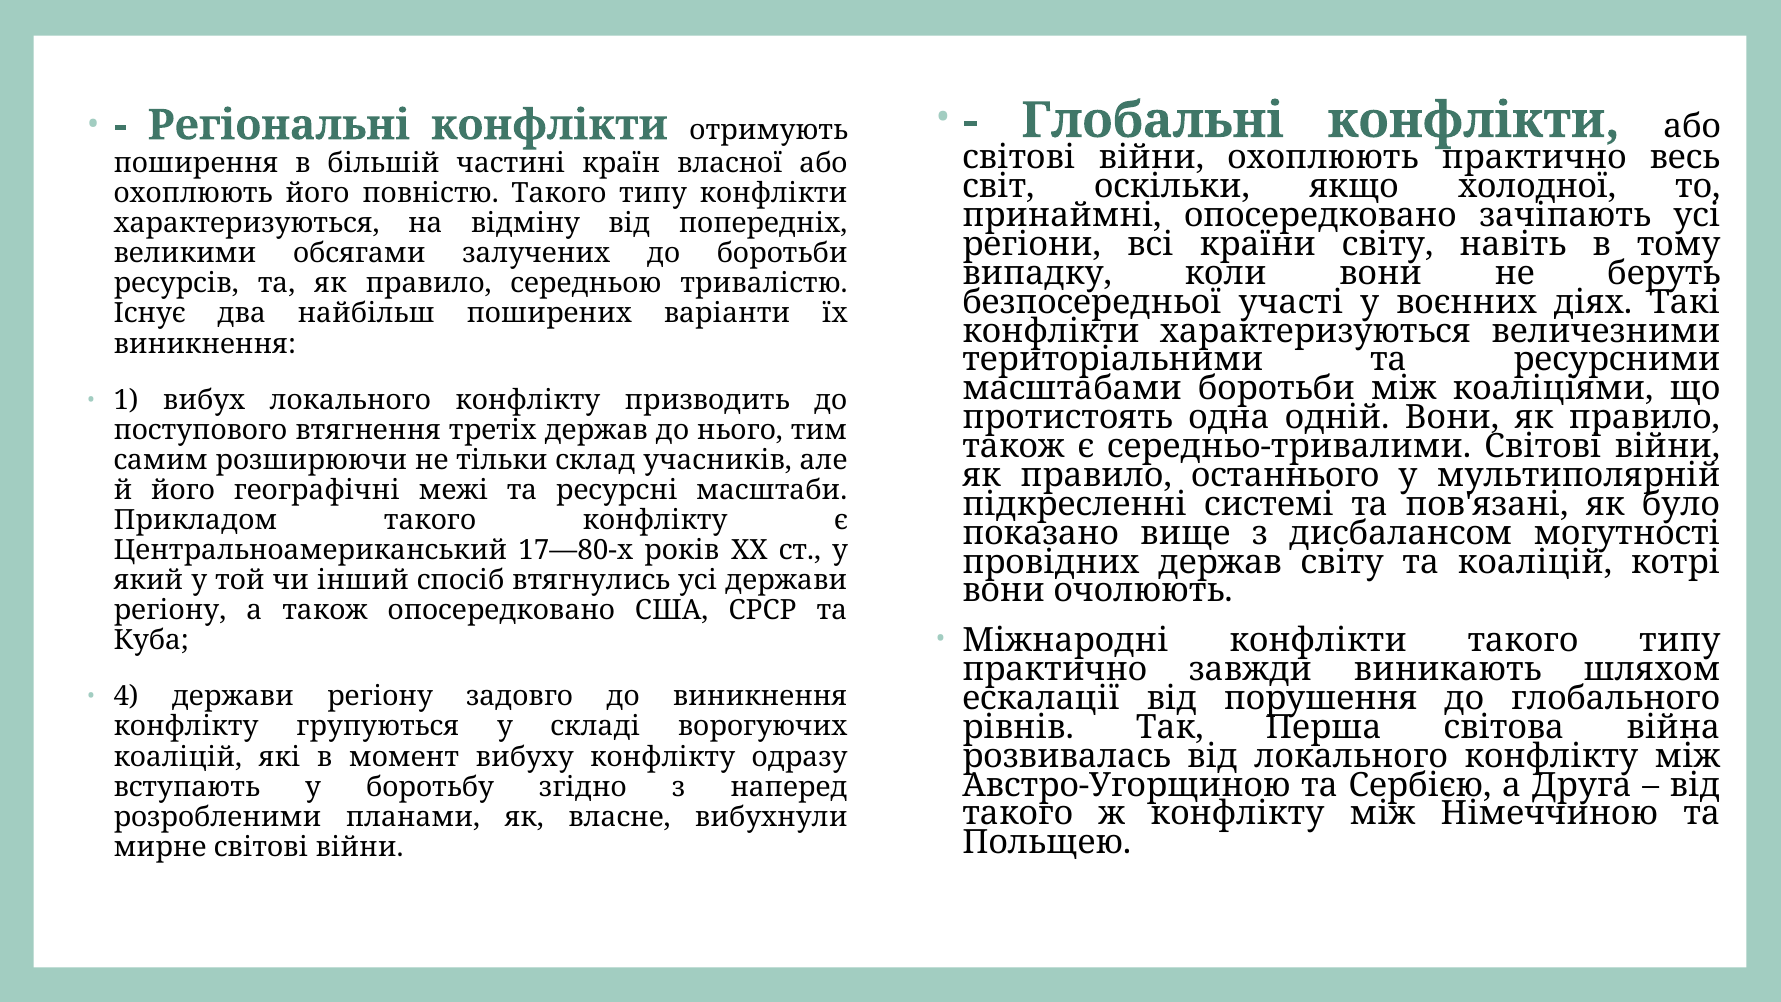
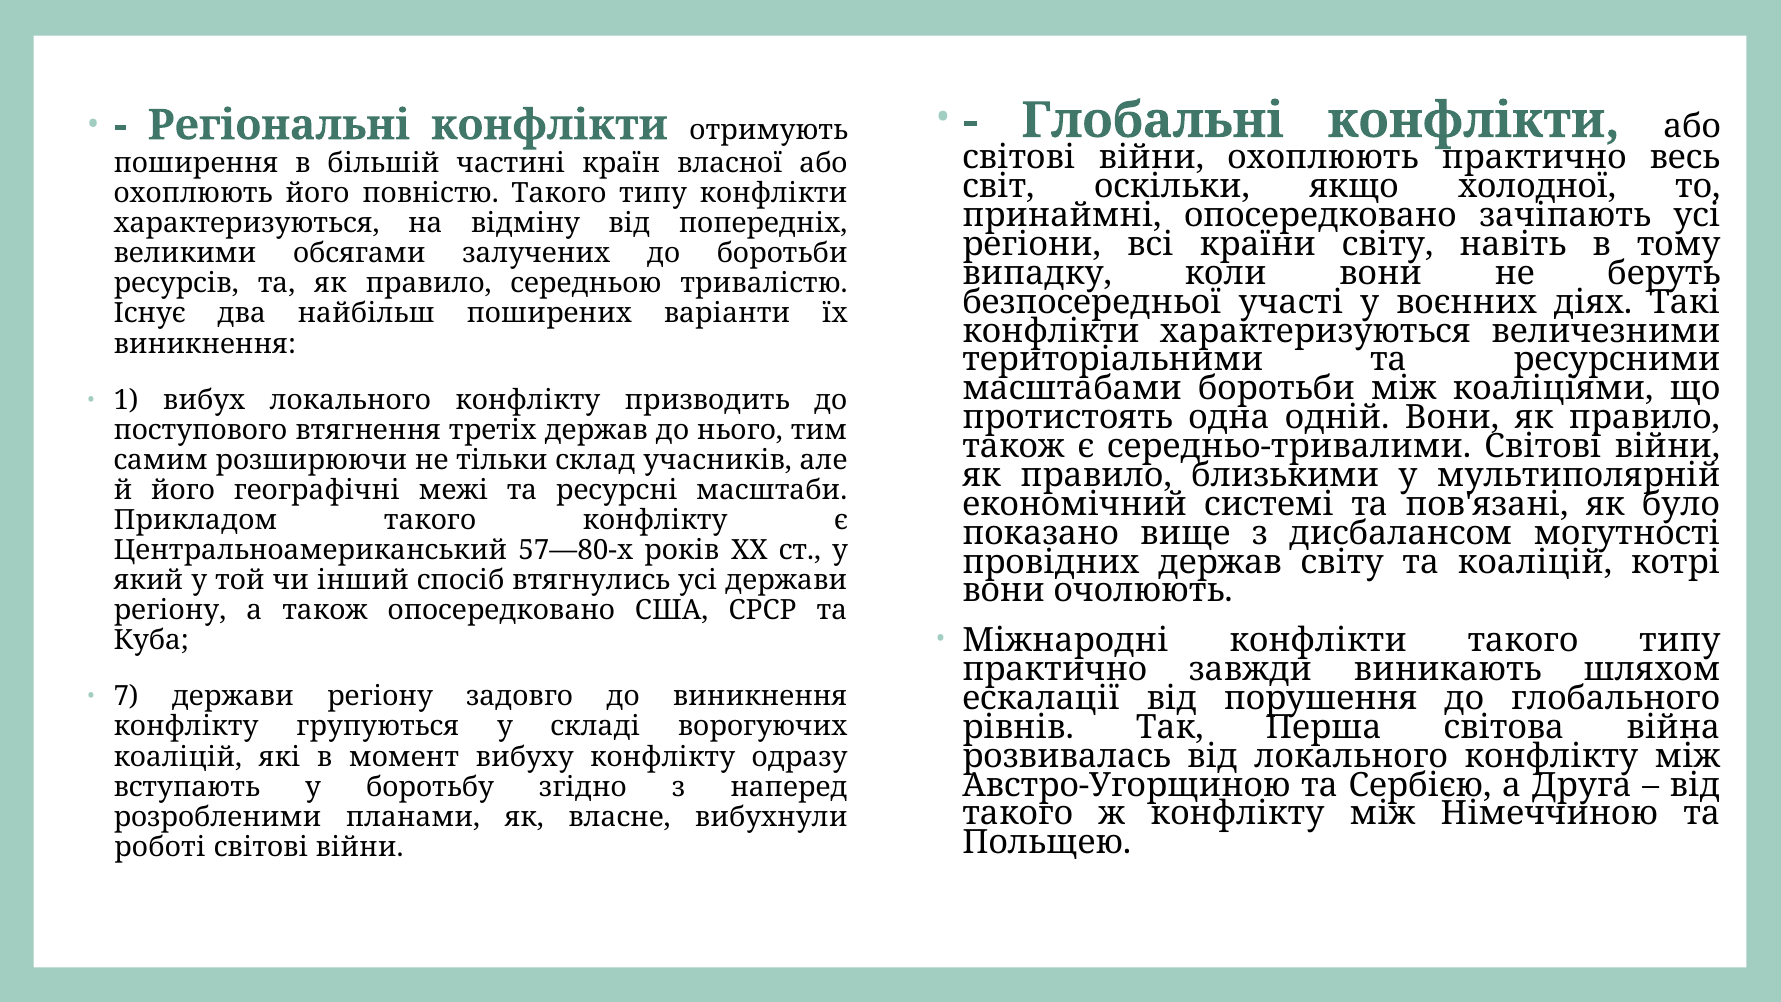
останнього: останнього -> близькими
підкресленні: підкресленні -> економічний
17—80-х: 17—80-х -> 57—80-х
4: 4 -> 7
мирне: мирне -> роботі
